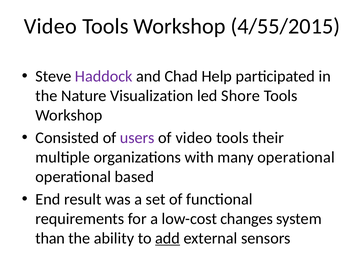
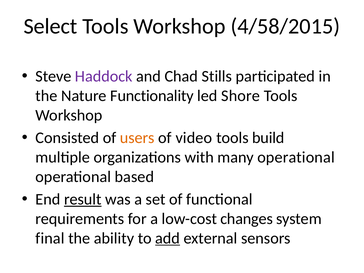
Video at (50, 26): Video -> Select
4/55/2015: 4/55/2015 -> 4/58/2015
Help: Help -> Stills
Visualization: Visualization -> Functionality
users colour: purple -> orange
their: their -> build
result underline: none -> present
than: than -> final
